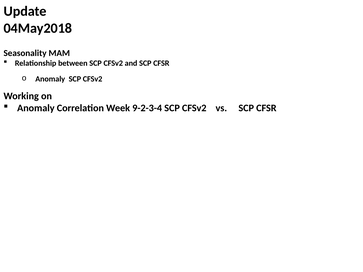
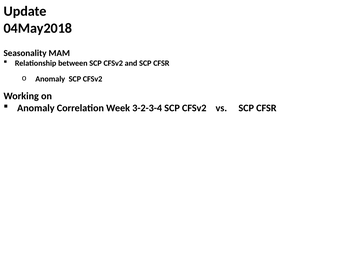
9-2-3-4: 9-2-3-4 -> 3-2-3-4
